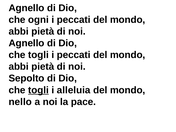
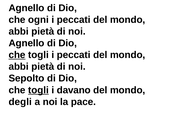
che at (17, 55) underline: none -> present
alleluia: alleluia -> davano
nello: nello -> degli
